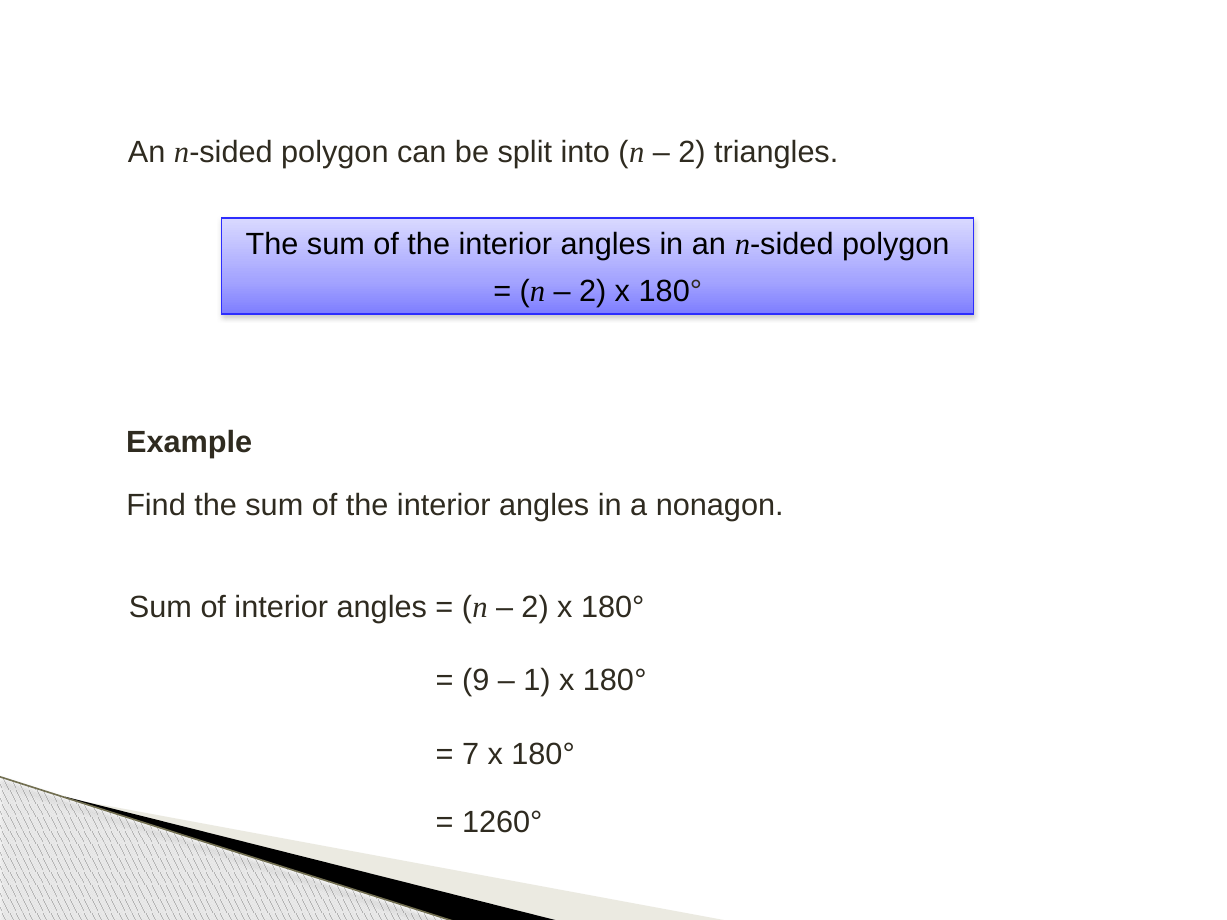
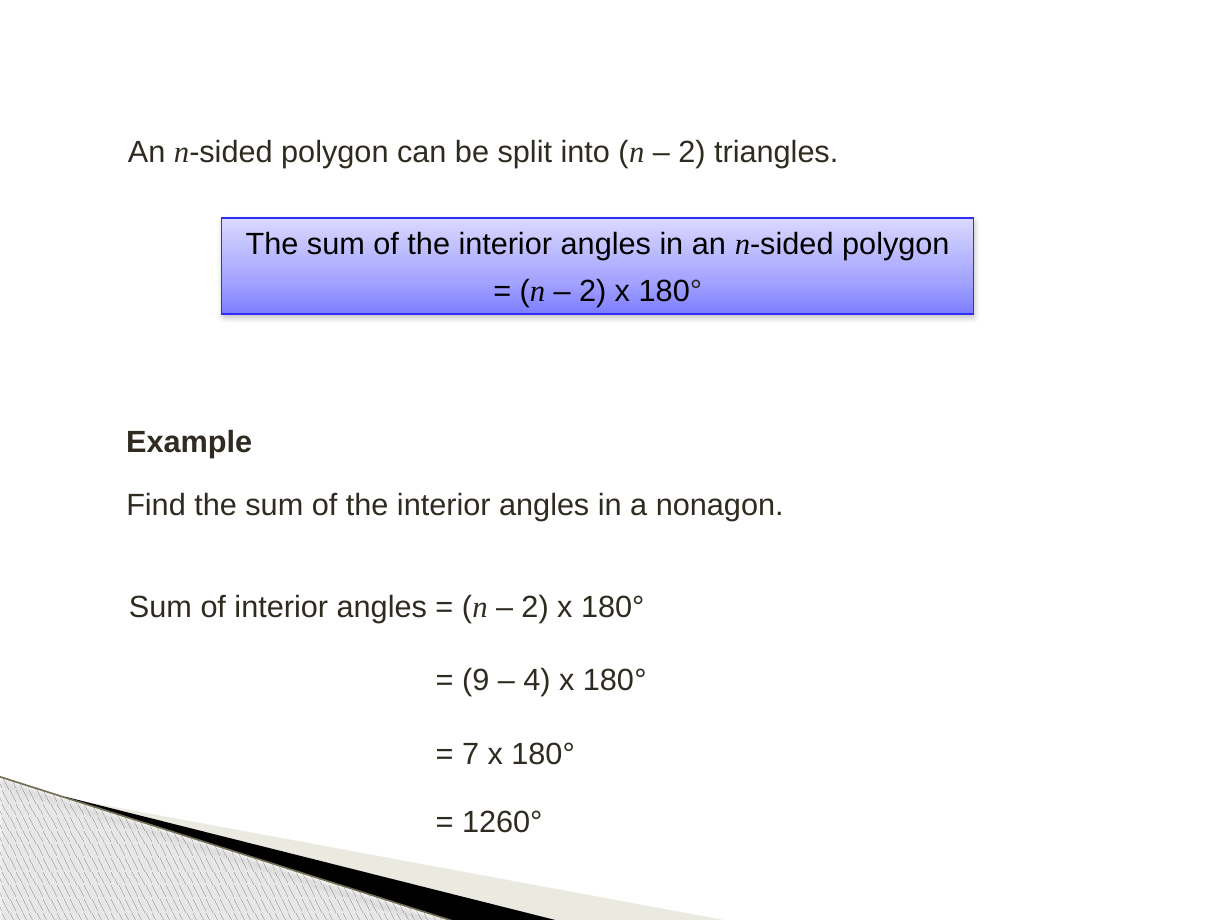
1: 1 -> 4
